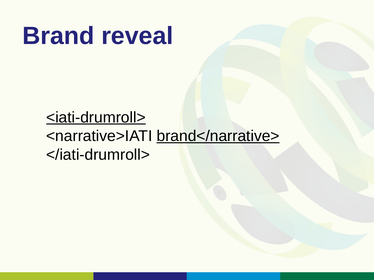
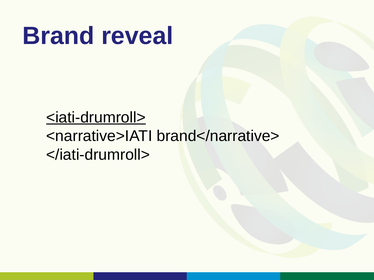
brand</narrative> underline: present -> none
